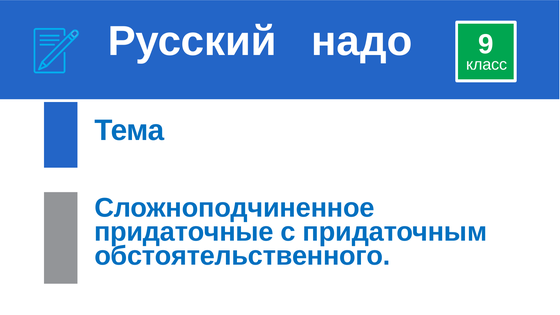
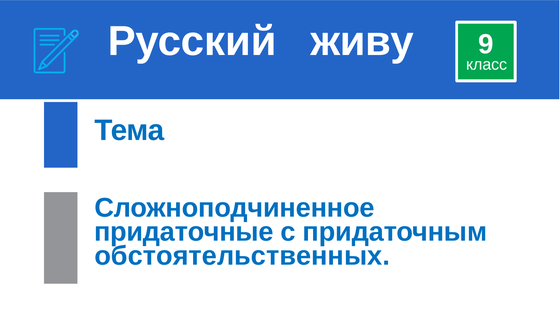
надо: надо -> живу
обстоятельственного: обстоятельственного -> обстоятельственных
